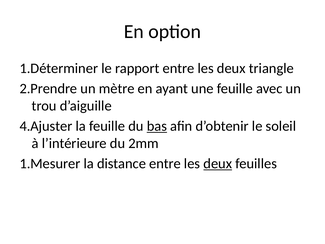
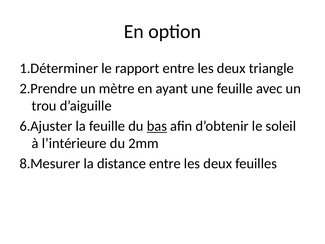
4.Ajuster: 4.Ajuster -> 6.Ajuster
1.Mesurer: 1.Mesurer -> 8.Mesurer
deux at (218, 164) underline: present -> none
